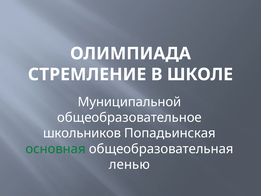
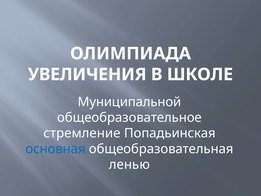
СТРЕМЛЕНИЕ: СТРЕМЛЕНИЕ -> УВЕЛИЧЕНИЯ
школьников: школьников -> стремление
основная colour: green -> blue
